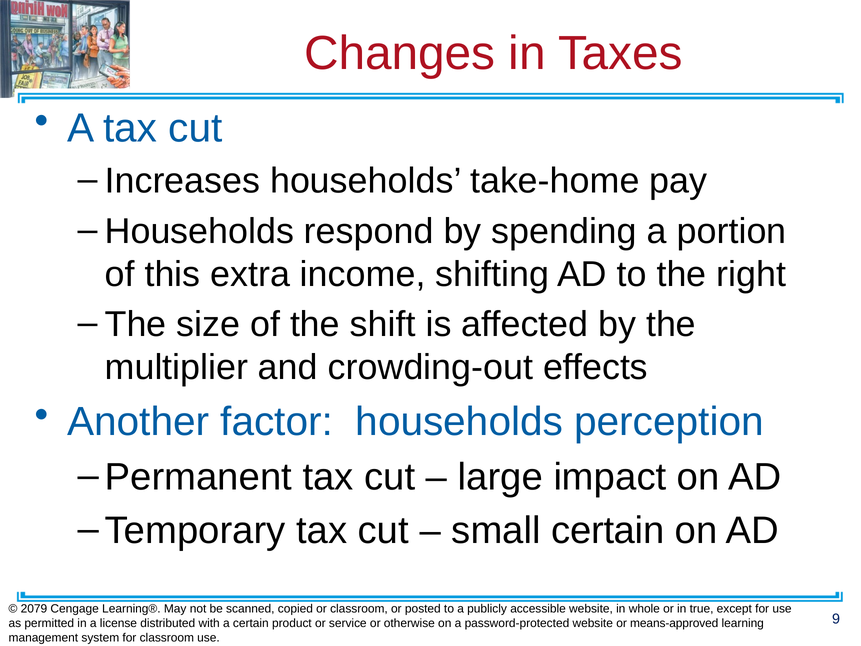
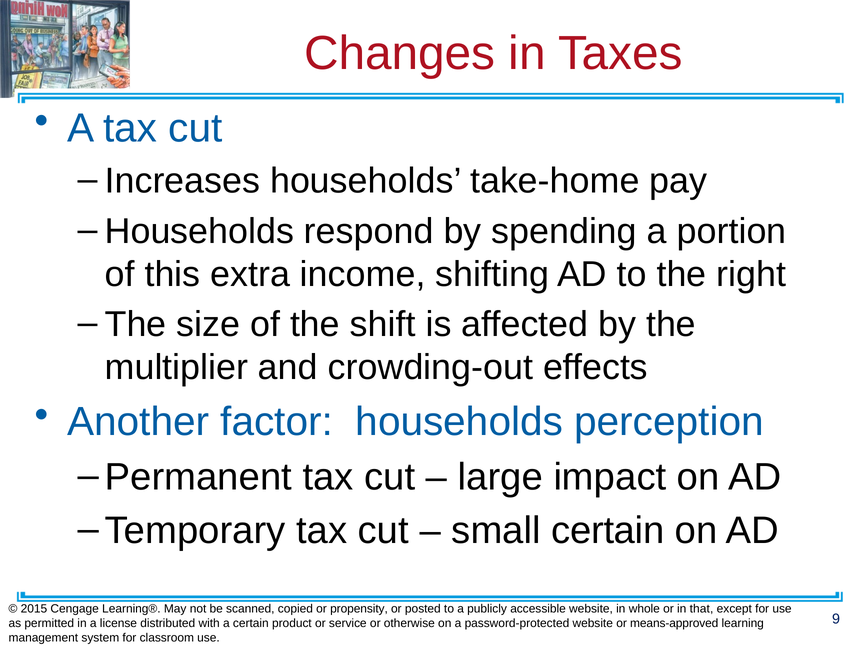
2079: 2079 -> 2015
or classroom: classroom -> propensity
true: true -> that
